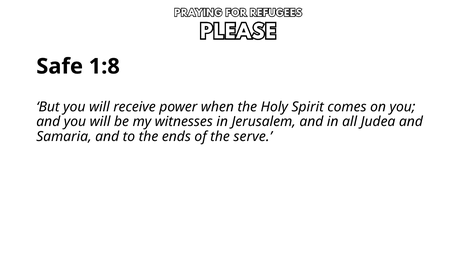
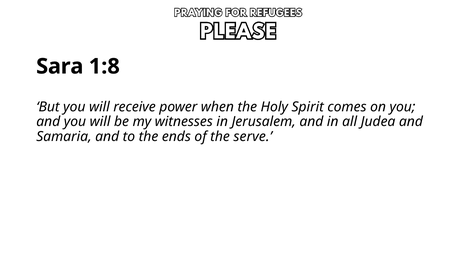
Safe: Safe -> Sara
